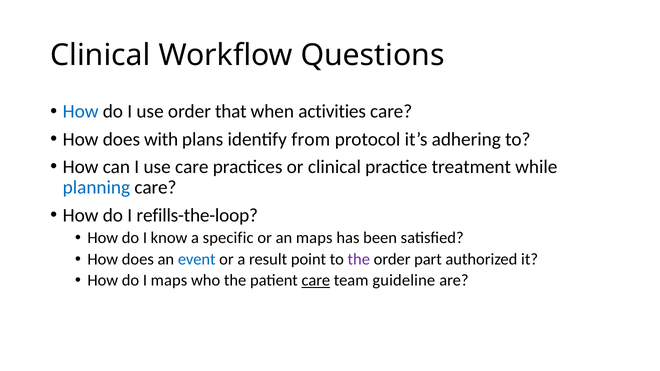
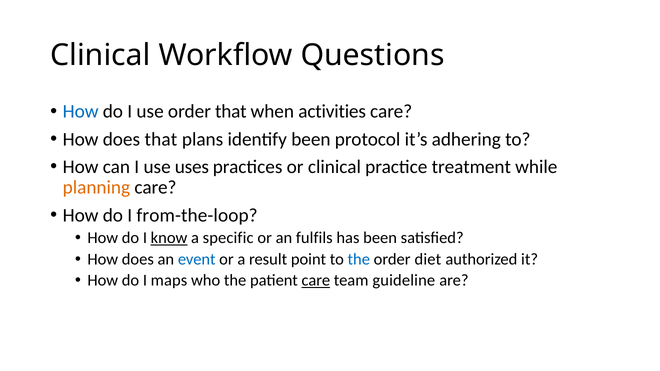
does with: with -> that
identify from: from -> been
use care: care -> uses
planning colour: blue -> orange
refills-the-loop: refills-the-loop -> from-the-loop
know underline: none -> present
an maps: maps -> fulfils
the at (359, 259) colour: purple -> blue
part: part -> diet
